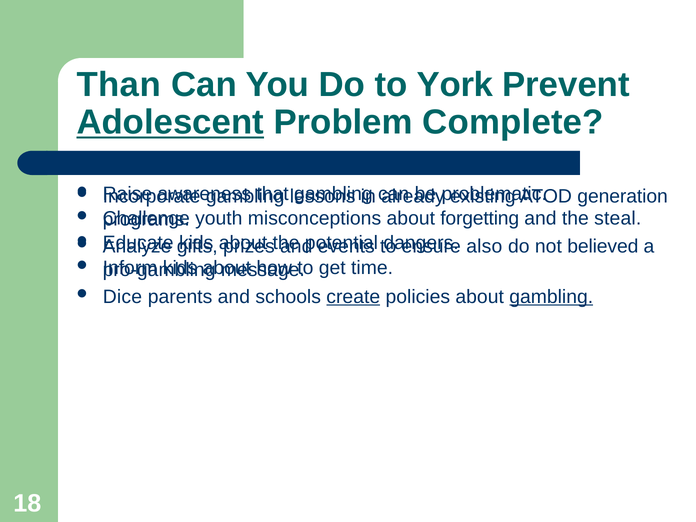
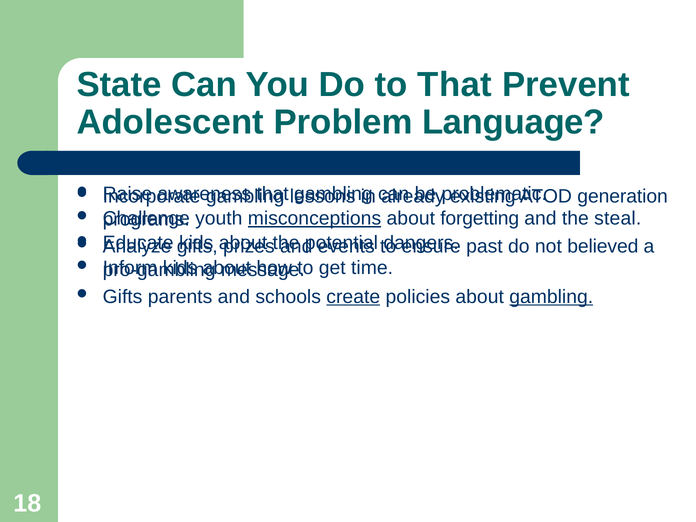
Than: Than -> State
to York: York -> That
Adolescent underline: present -> none
Complete: Complete -> Language
misconceptions underline: none -> present
also: also -> past
Dice at (122, 297): Dice -> Gifts
